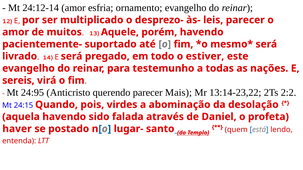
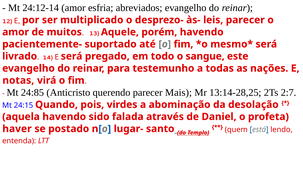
ornamento: ornamento -> abreviados
estiver: estiver -> sangue
sereis: sereis -> notas
24:95: 24:95 -> 24:85
13:14-23,22: 13:14-23,22 -> 13:14-28,25
2:2: 2:2 -> 2:7
